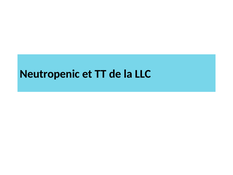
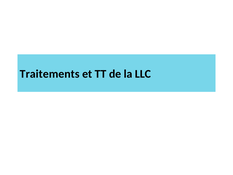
Neutropenic: Neutropenic -> Traitements
